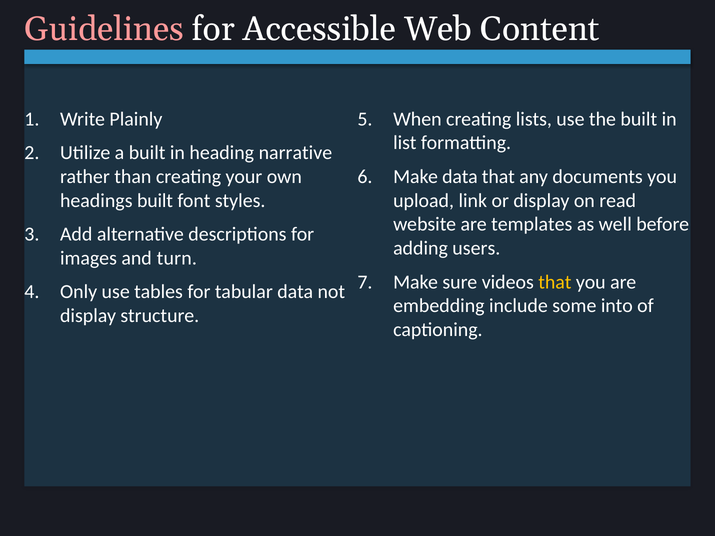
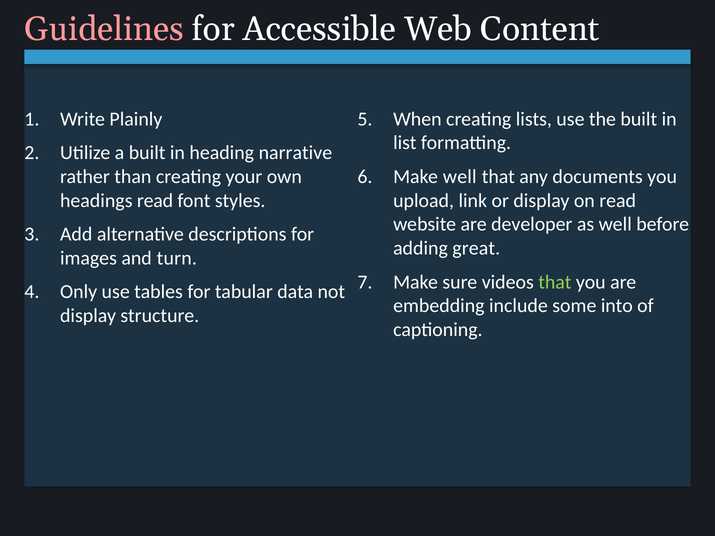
Make data: data -> well
headings built: built -> read
templates: templates -> developer
users: users -> great
that at (555, 282) colour: yellow -> light green
